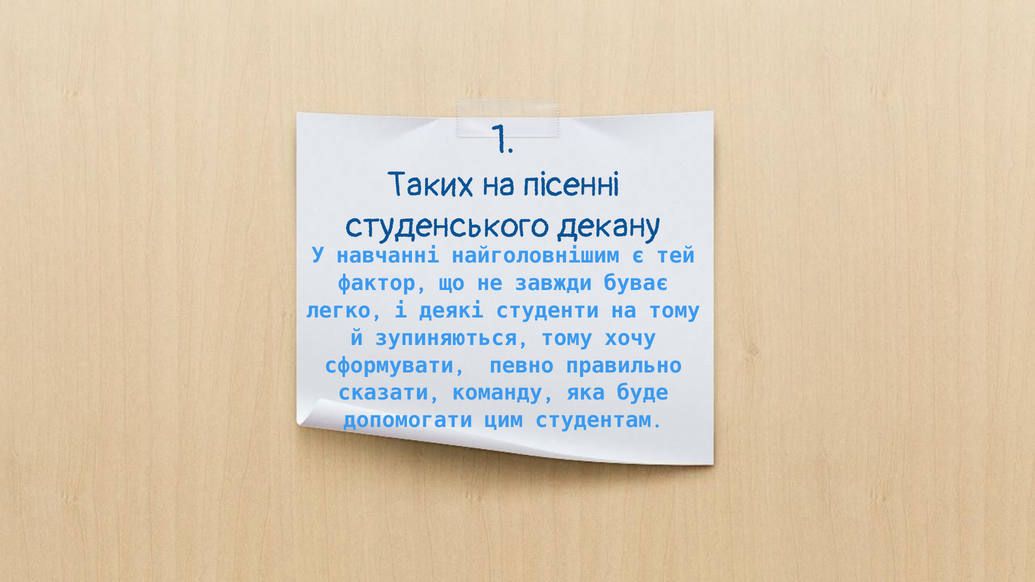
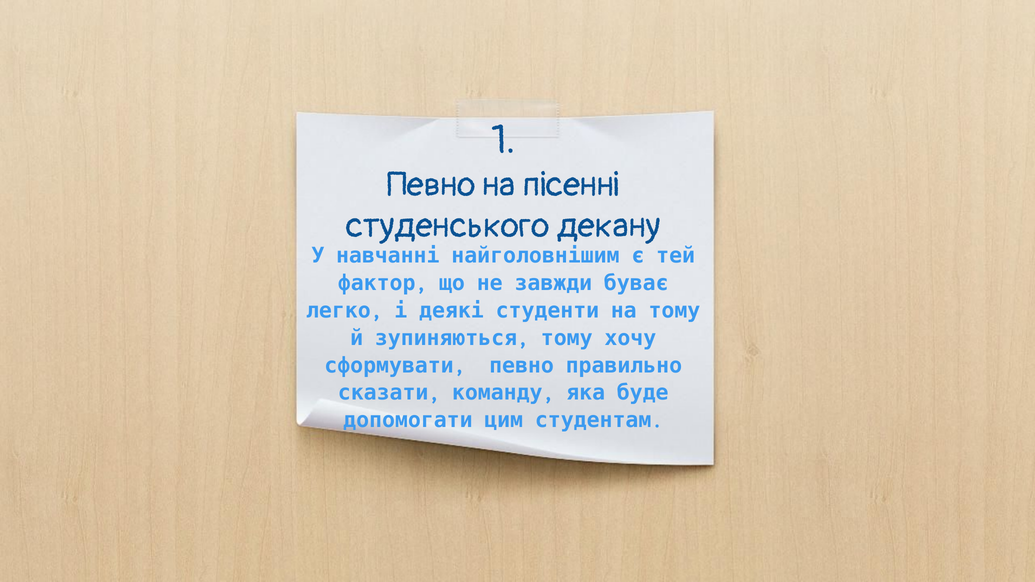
Таких at (431, 185): Таких -> Певно
